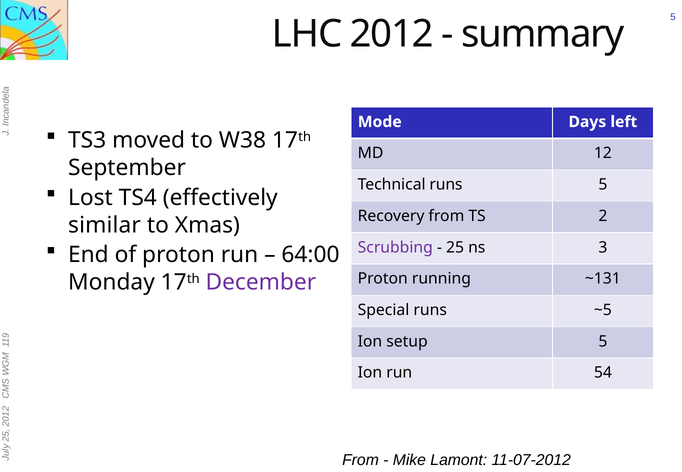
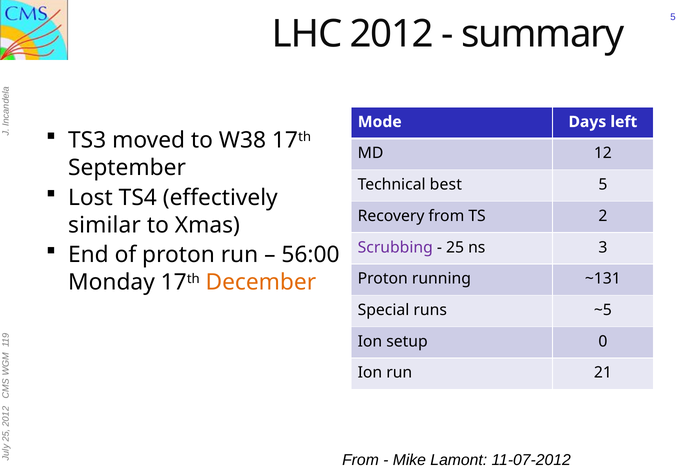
Technical runs: runs -> best
64:00: 64:00 -> 56:00
December colour: purple -> orange
setup 5: 5 -> 0
54: 54 -> 21
